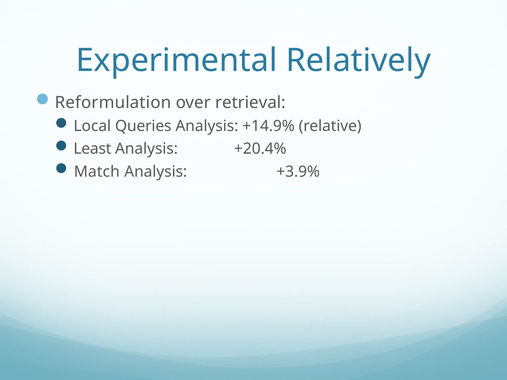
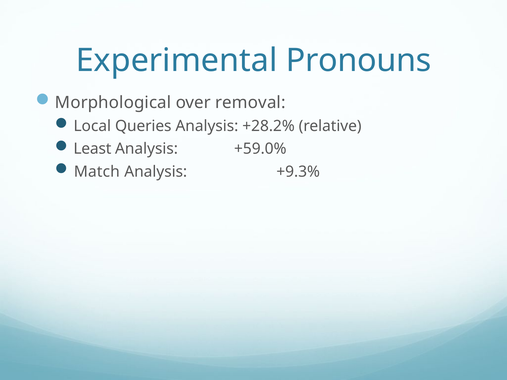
Relatively: Relatively -> Pronouns
Reformulation: Reformulation -> Morphological
retrieval: retrieval -> removal
+14.9%: +14.9% -> +28.2%
+20.4%: +20.4% -> +59.0%
+3.9%: +3.9% -> +9.3%
